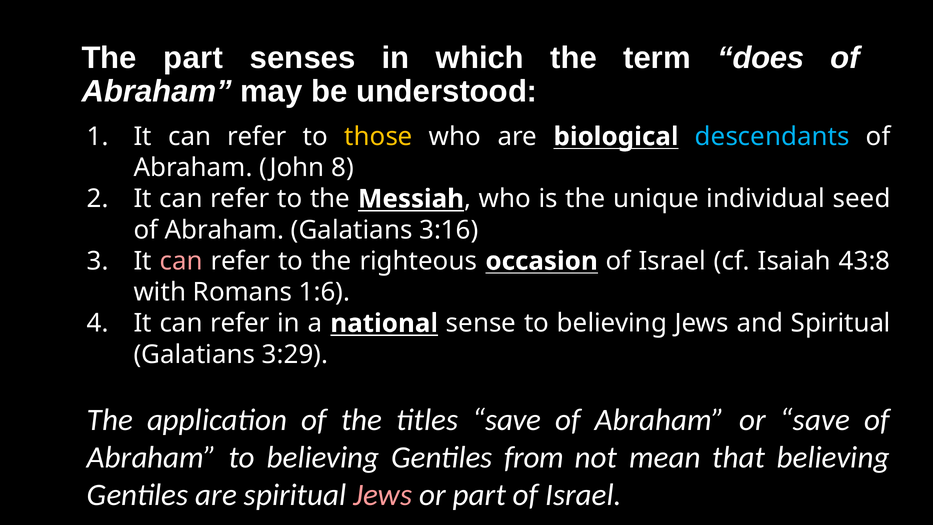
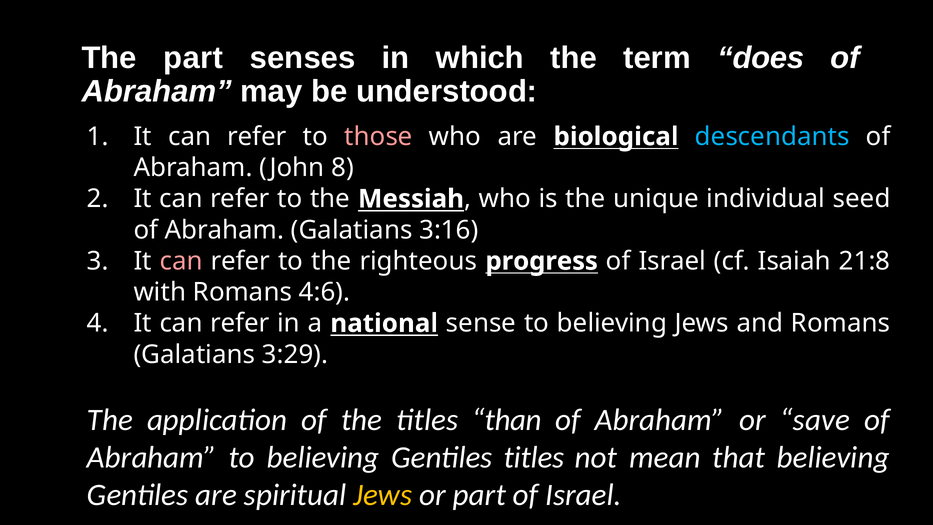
those colour: yellow -> pink
occasion: occasion -> progress
43:8: 43:8 -> 21:8
1:6: 1:6 -> 4:6
and Spiritual: Spiritual -> Romans
titles save: save -> than
Gentiles from: from -> titles
Jews at (383, 495) colour: pink -> yellow
